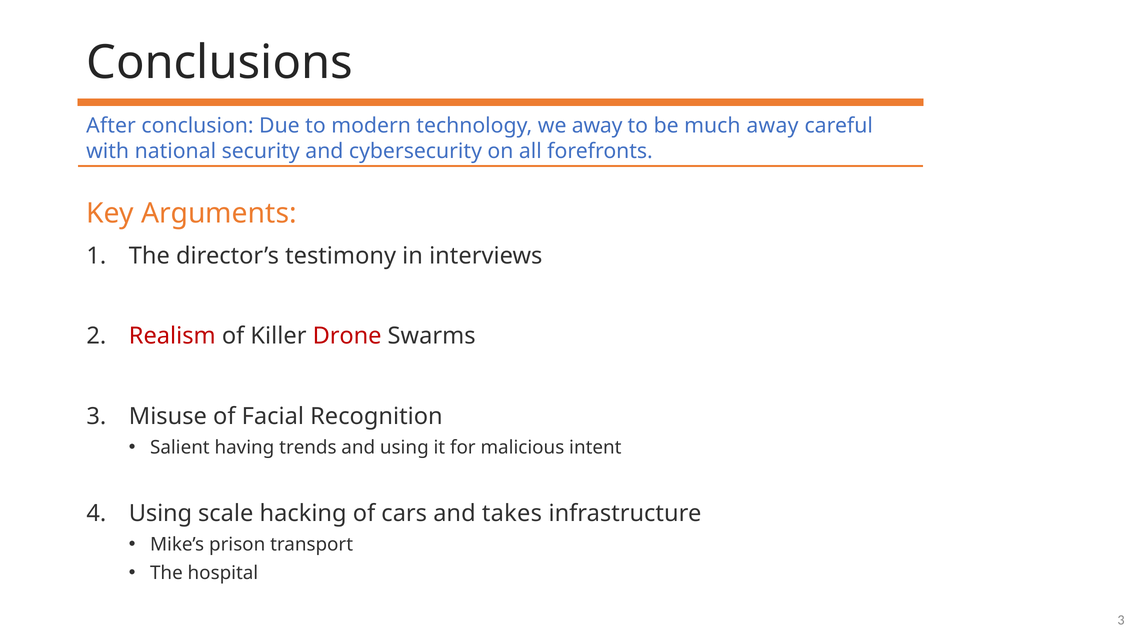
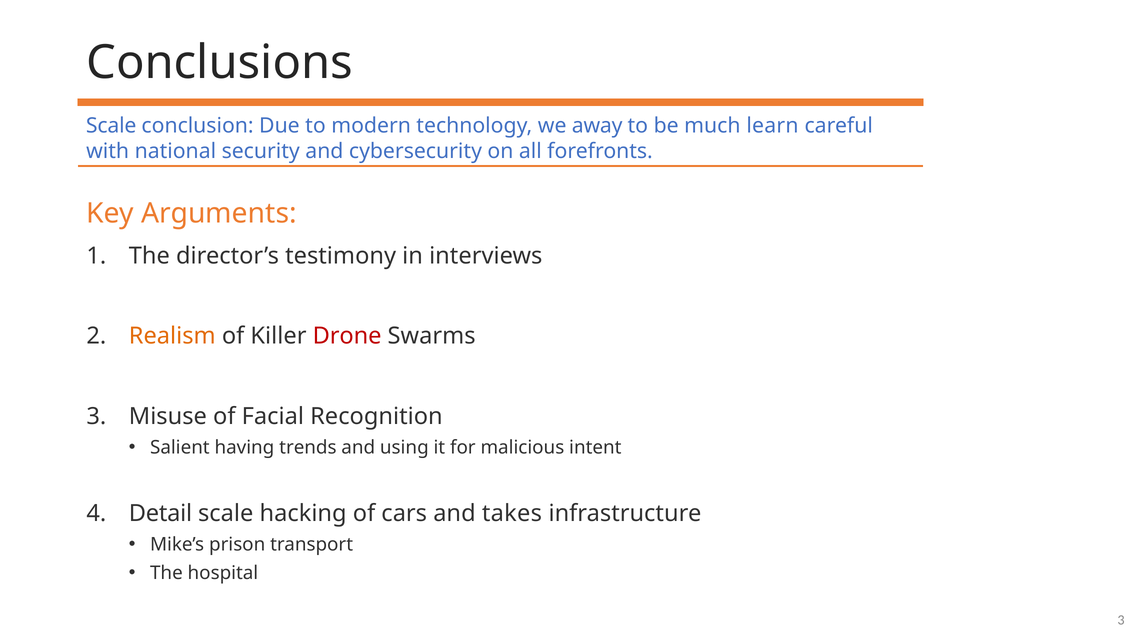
After at (111, 126): After -> Scale
much away: away -> learn
Realism colour: red -> orange
Using at (160, 514): Using -> Detail
